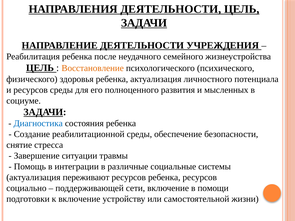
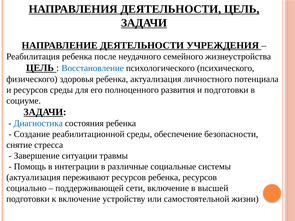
Восстановление colour: orange -> blue
и мысленных: мысленных -> подготовки
помощи: помощи -> высшей
